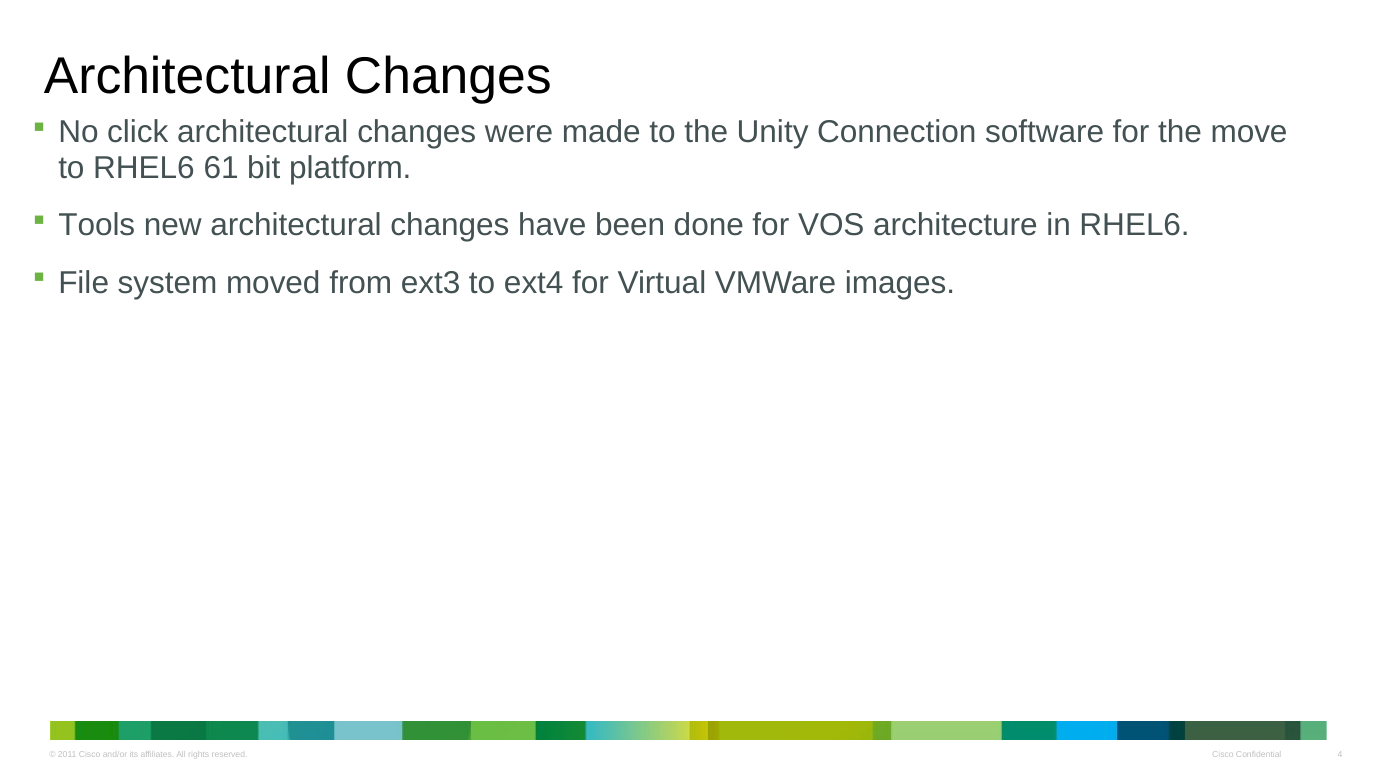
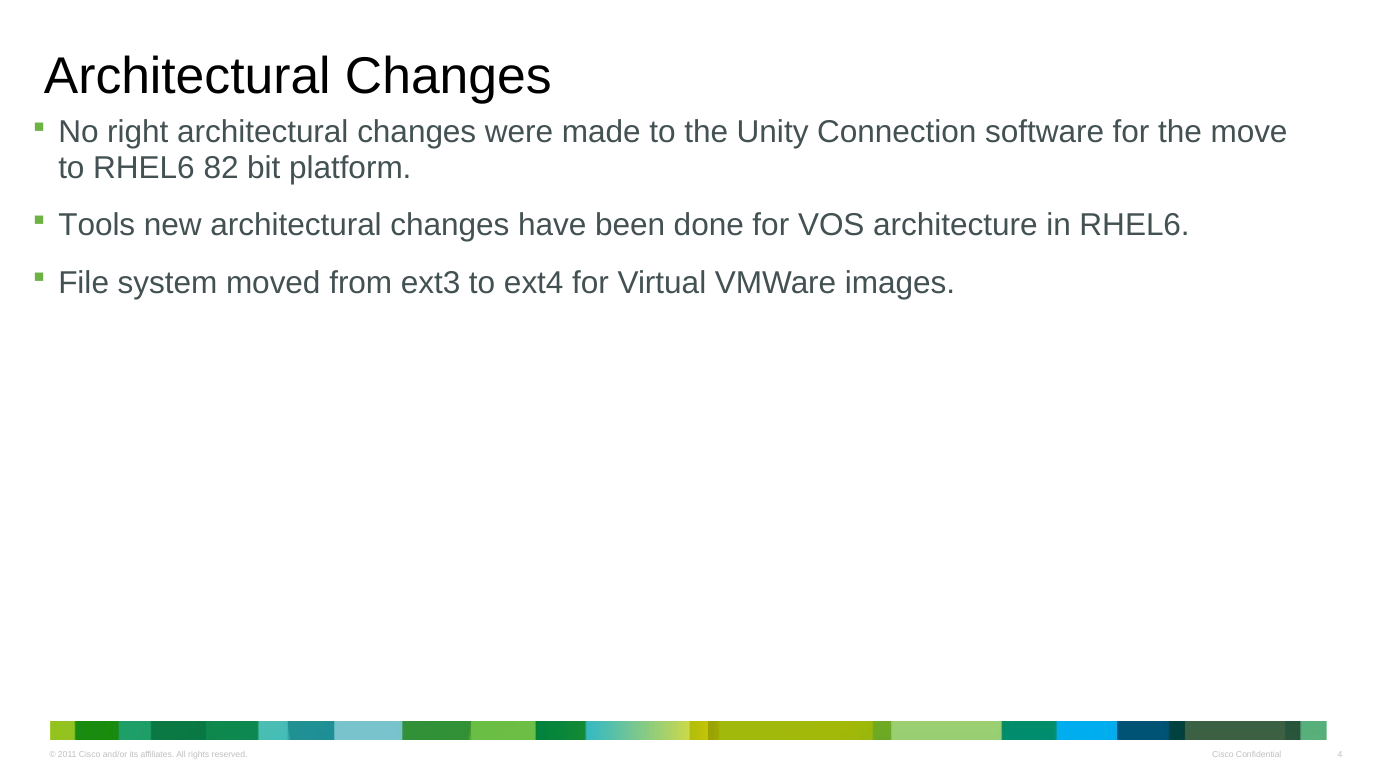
click: click -> right
61: 61 -> 82
